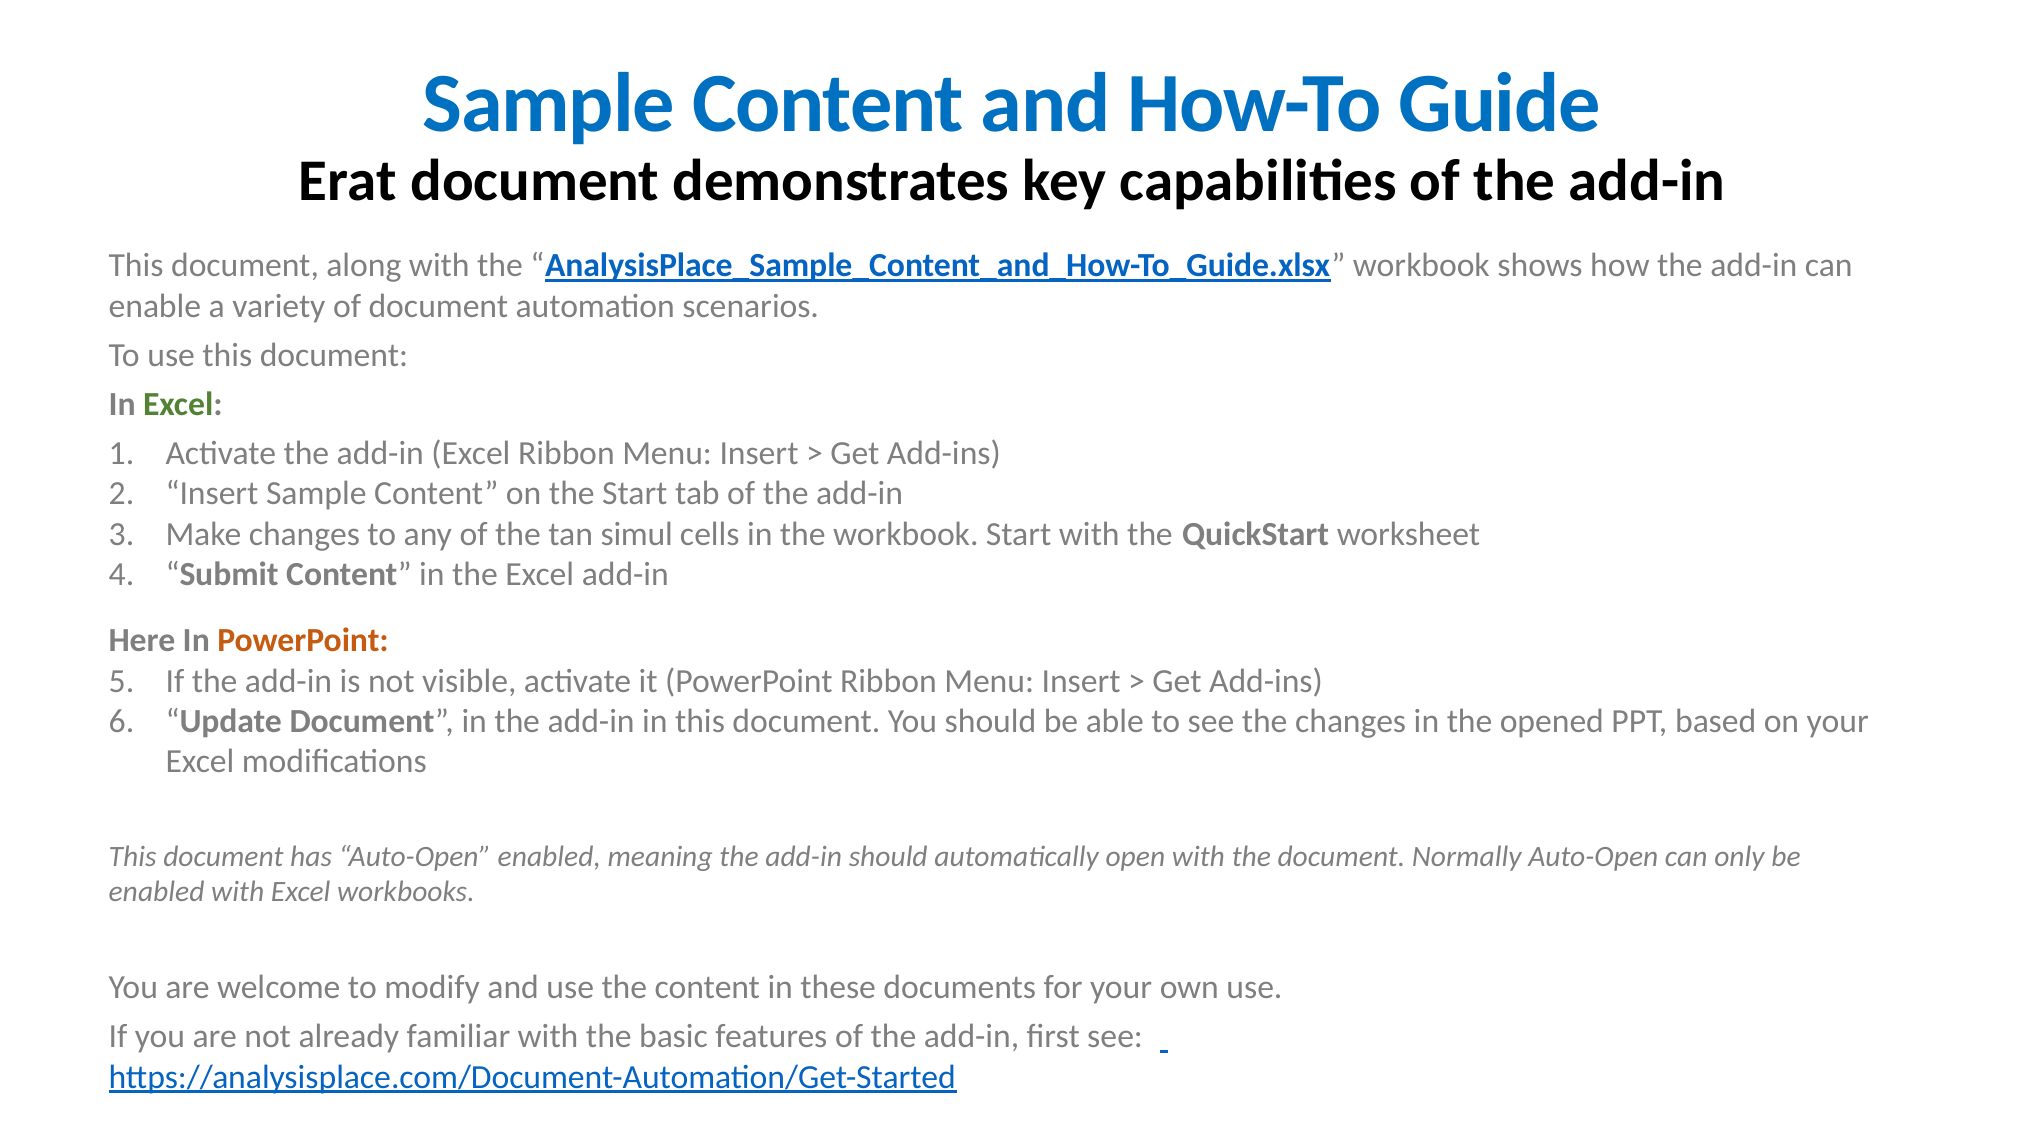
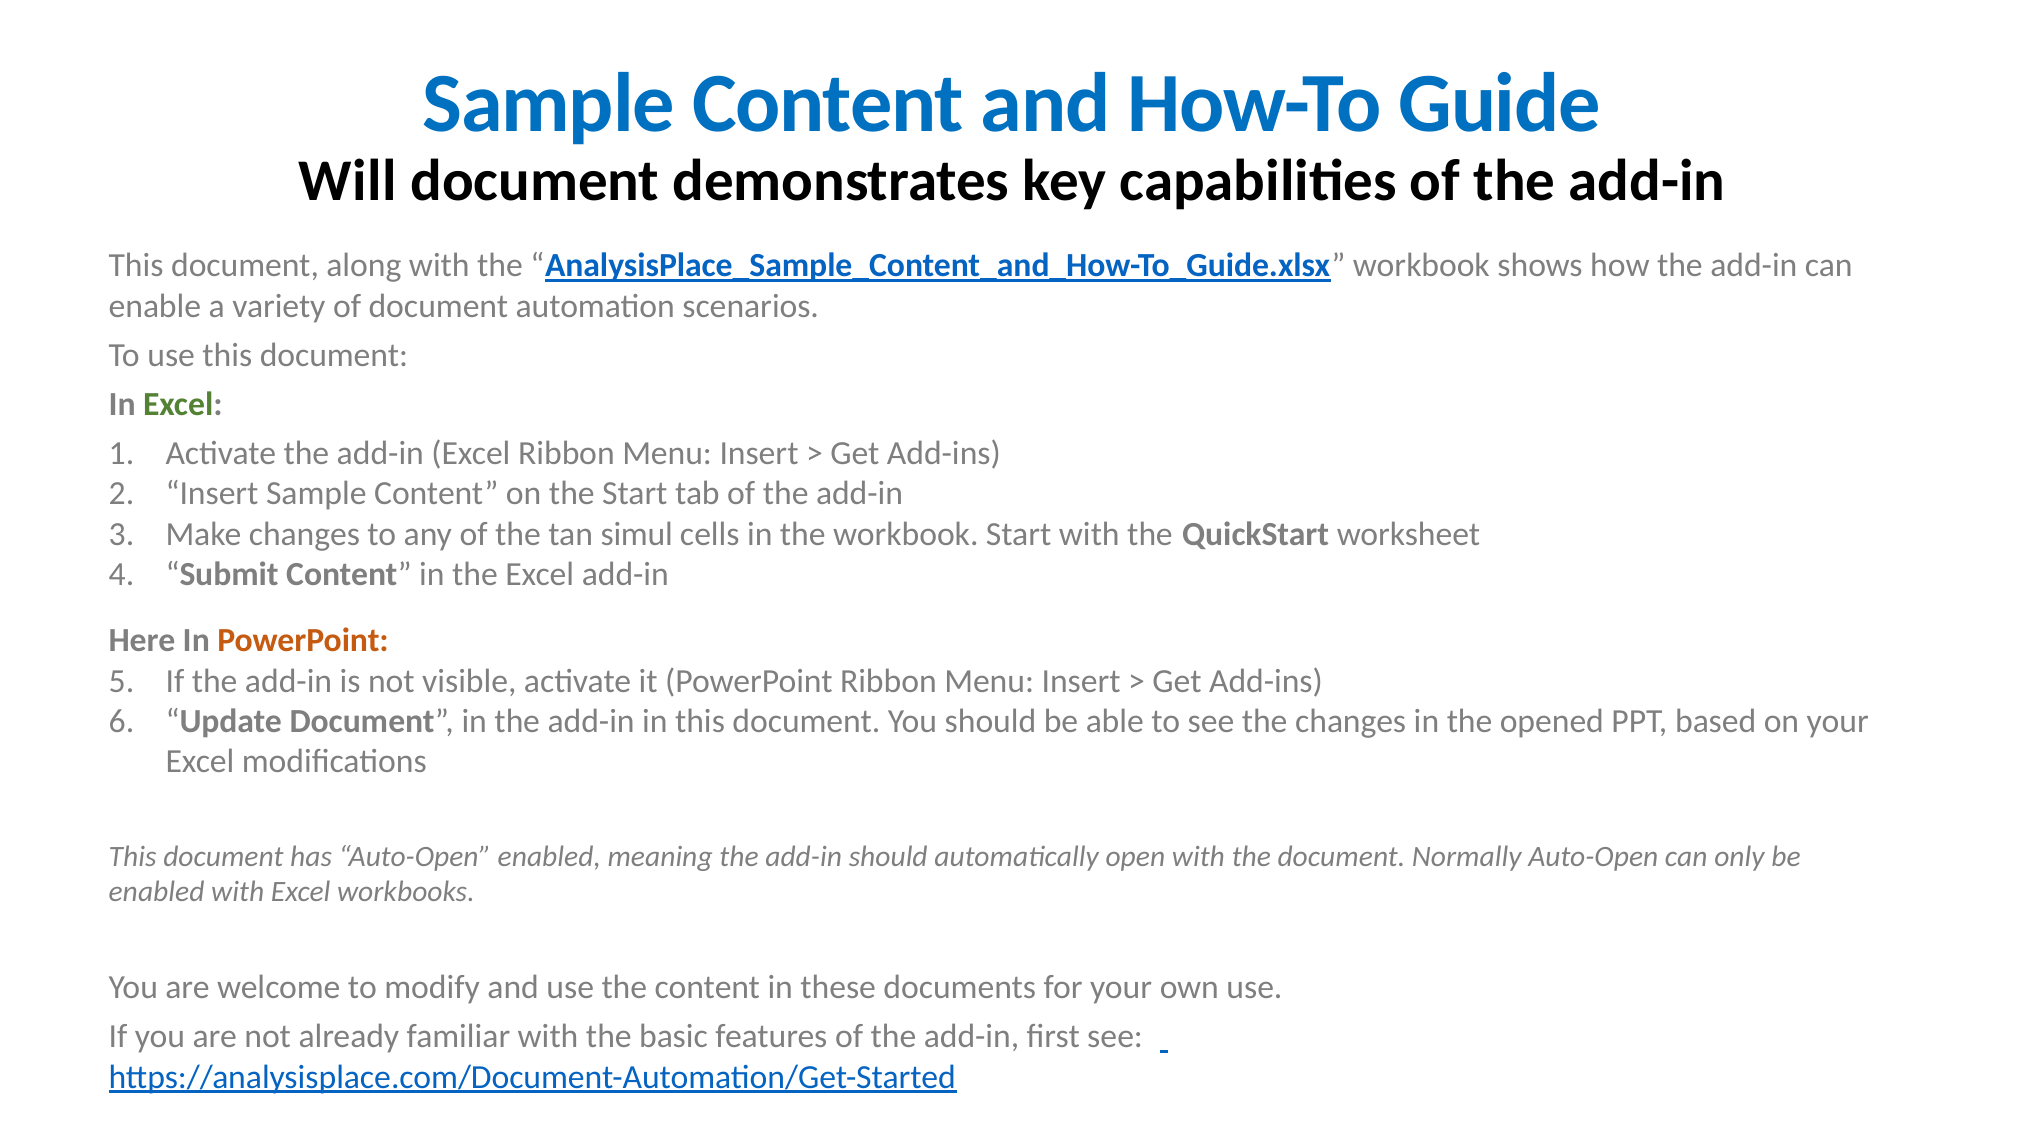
Erat: Erat -> Will
